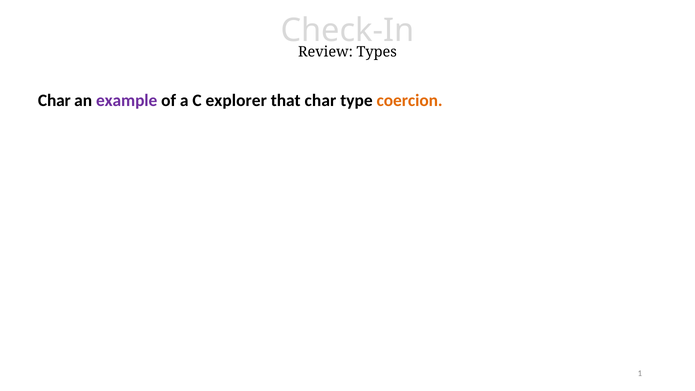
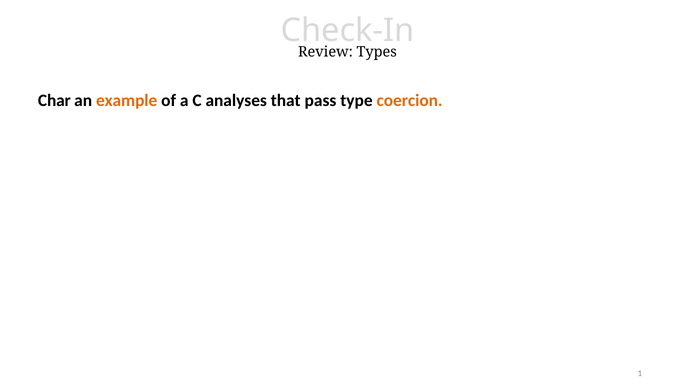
example colour: purple -> orange
explorer: explorer -> analyses
that char: char -> pass
